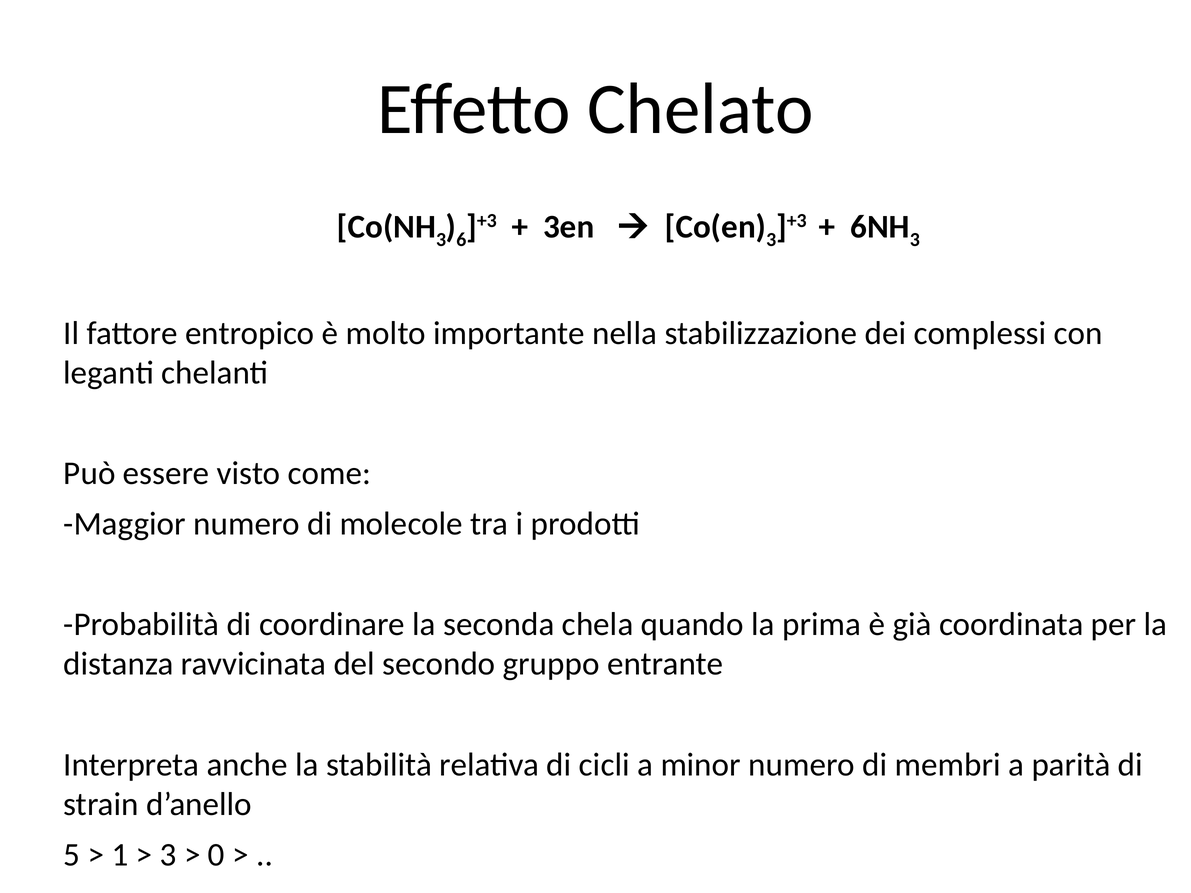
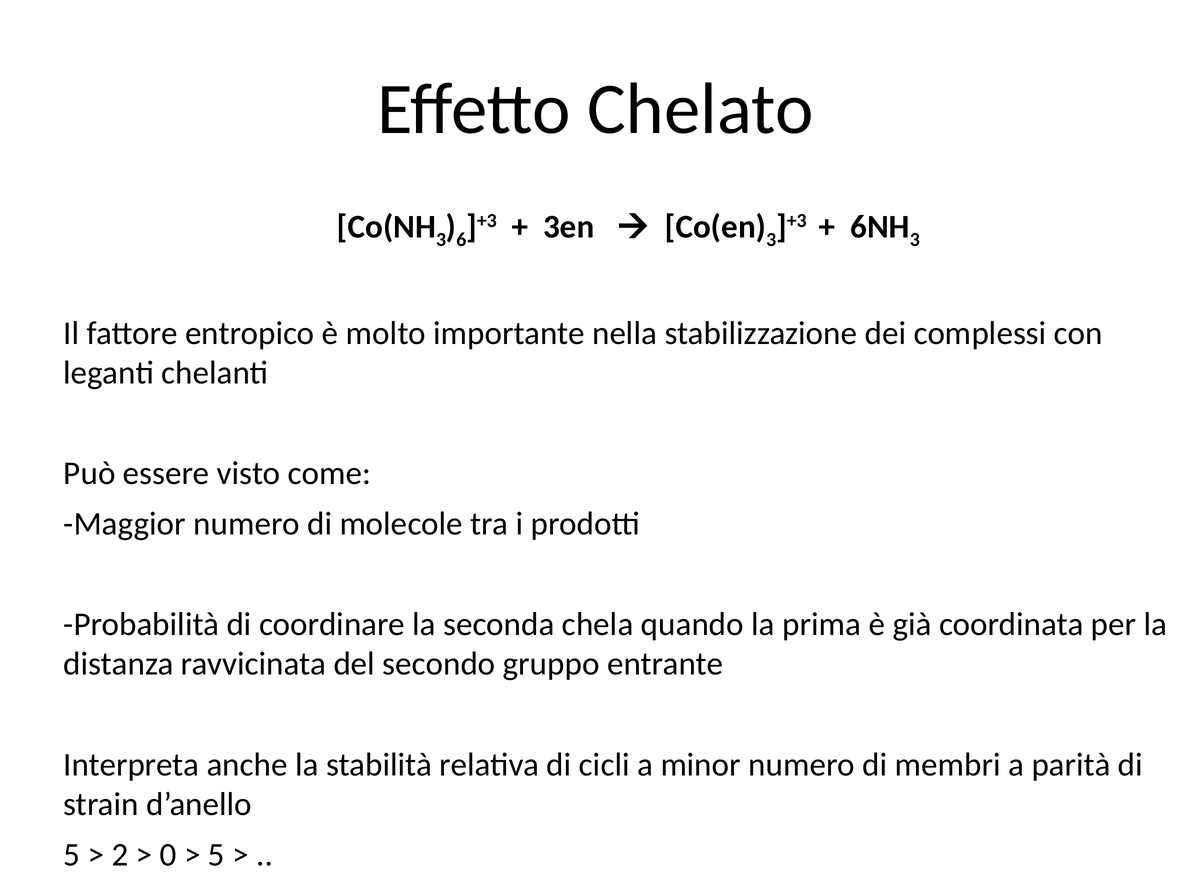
1: 1 -> 2
3 at (168, 855): 3 -> 0
0 at (216, 855): 0 -> 5
